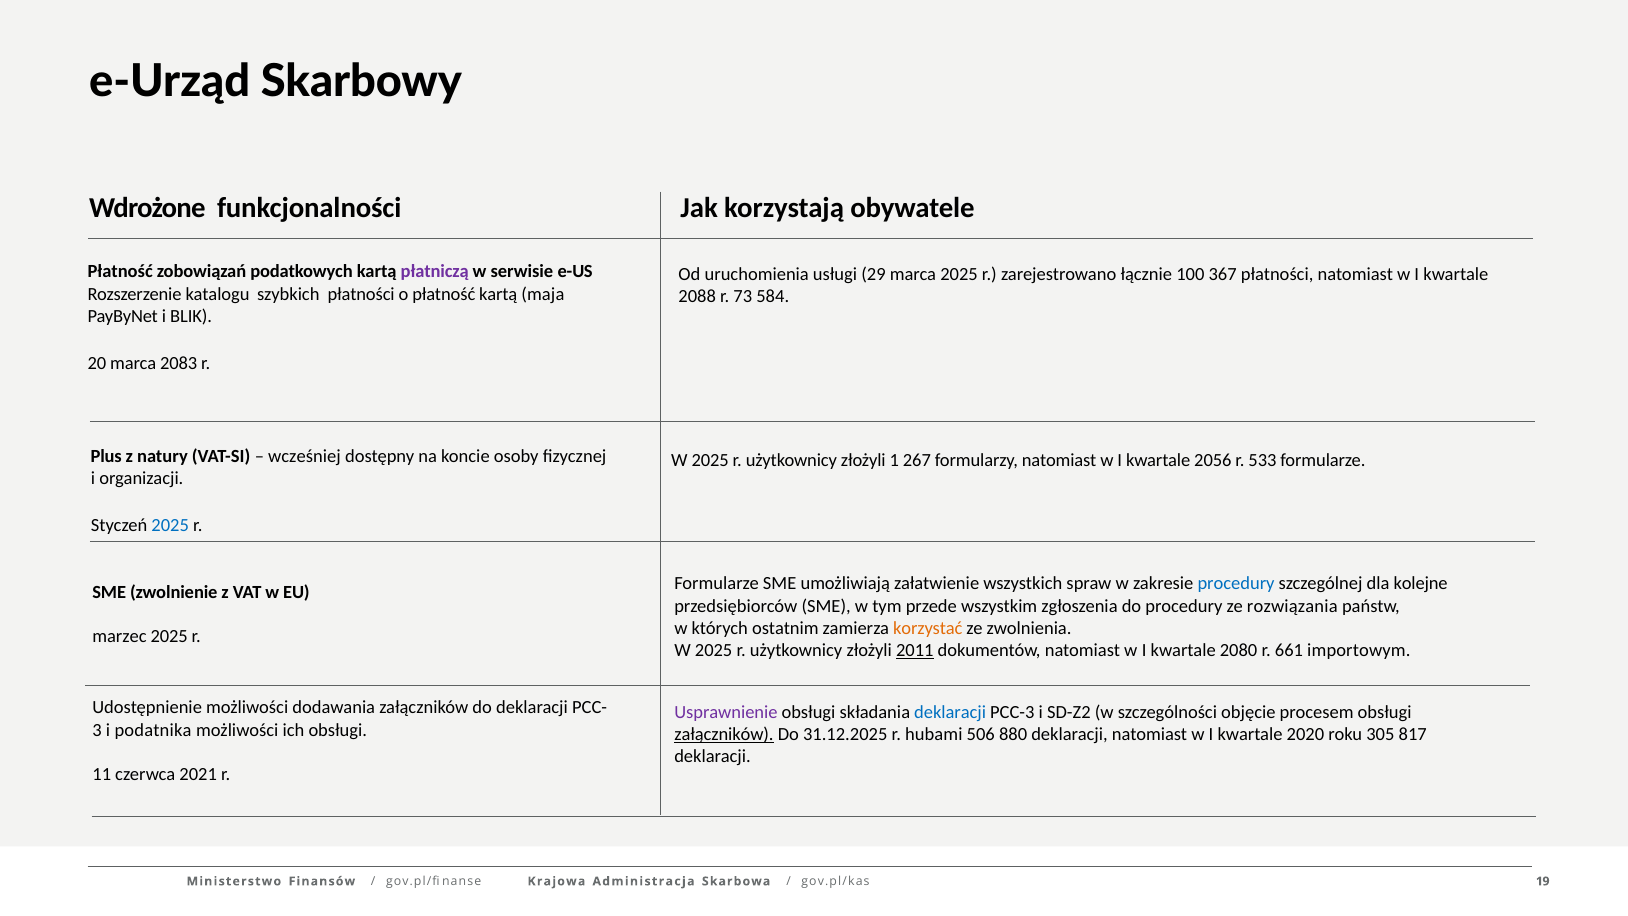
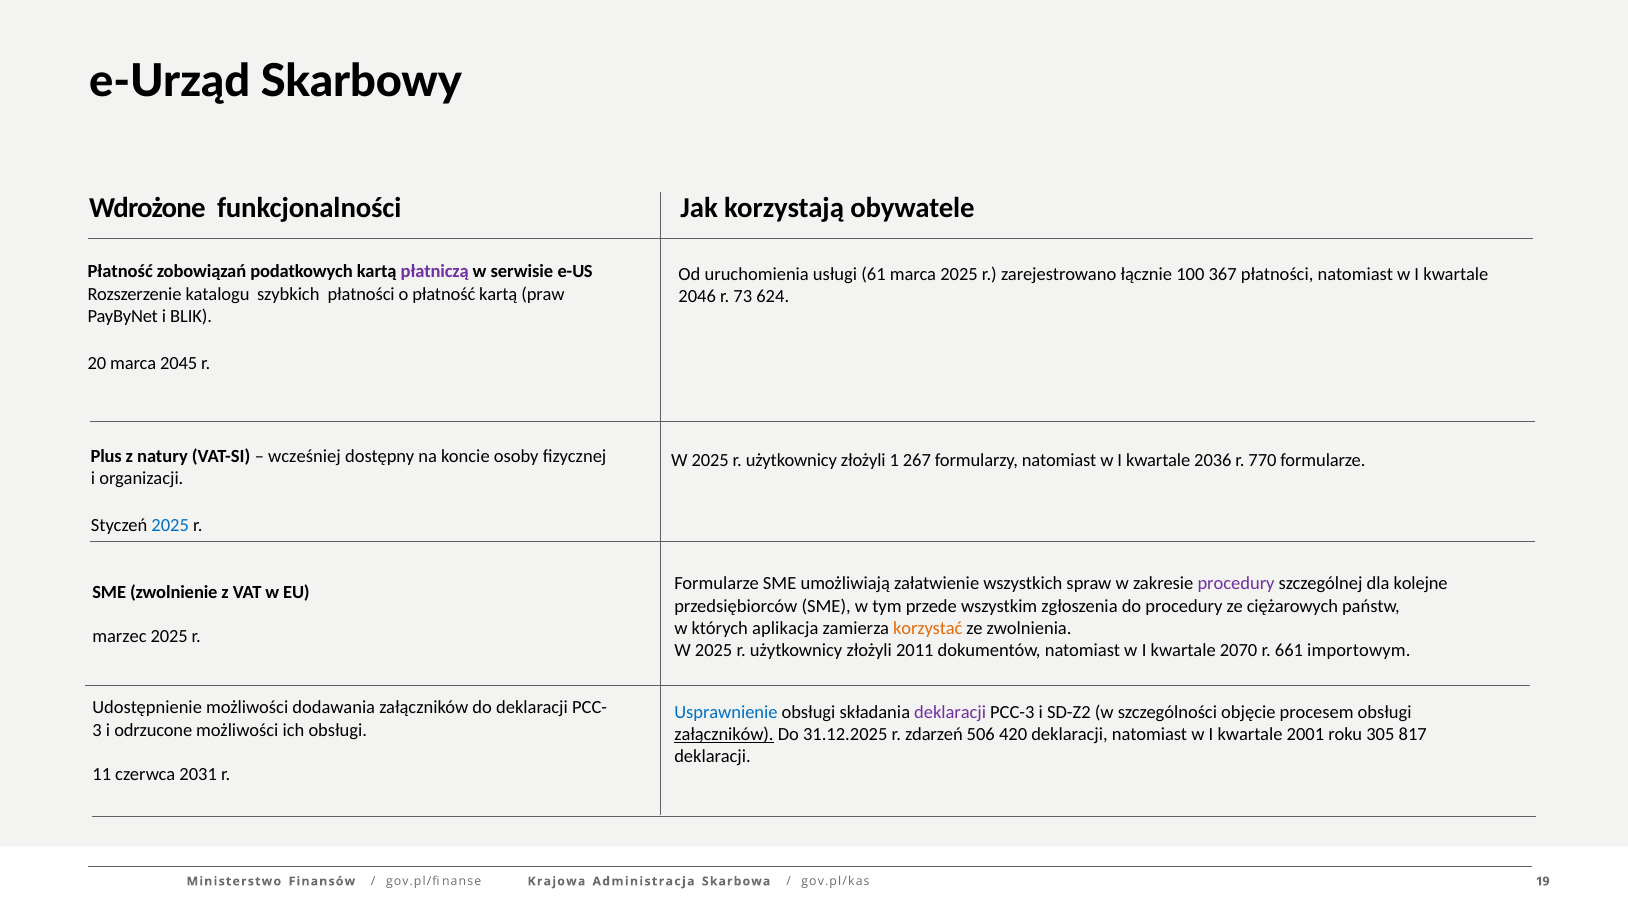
29: 29 -> 61
maja: maja -> praw
2088: 2088 -> 2046
584: 584 -> 624
2083: 2083 -> 2045
2056: 2056 -> 2036
533: 533 -> 770
procedury at (1236, 584) colour: blue -> purple
rozwiązania: rozwiązania -> ciężarowych
ostatnim: ostatnim -> aplikacja
2011 underline: present -> none
2080: 2080 -> 2070
Usprawnienie colour: purple -> blue
deklaracji at (950, 712) colour: blue -> purple
podatnika: podatnika -> odrzucone
hubami: hubami -> zdarzeń
880: 880 -> 420
2020: 2020 -> 2001
2021: 2021 -> 2031
